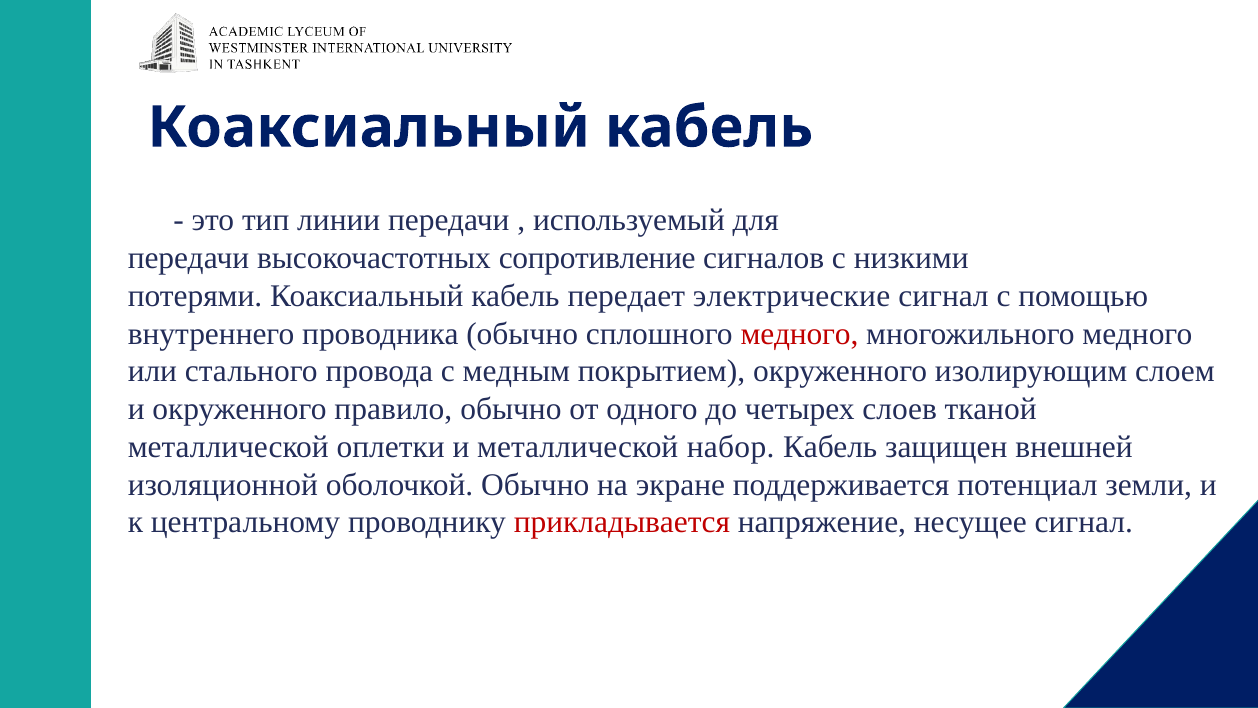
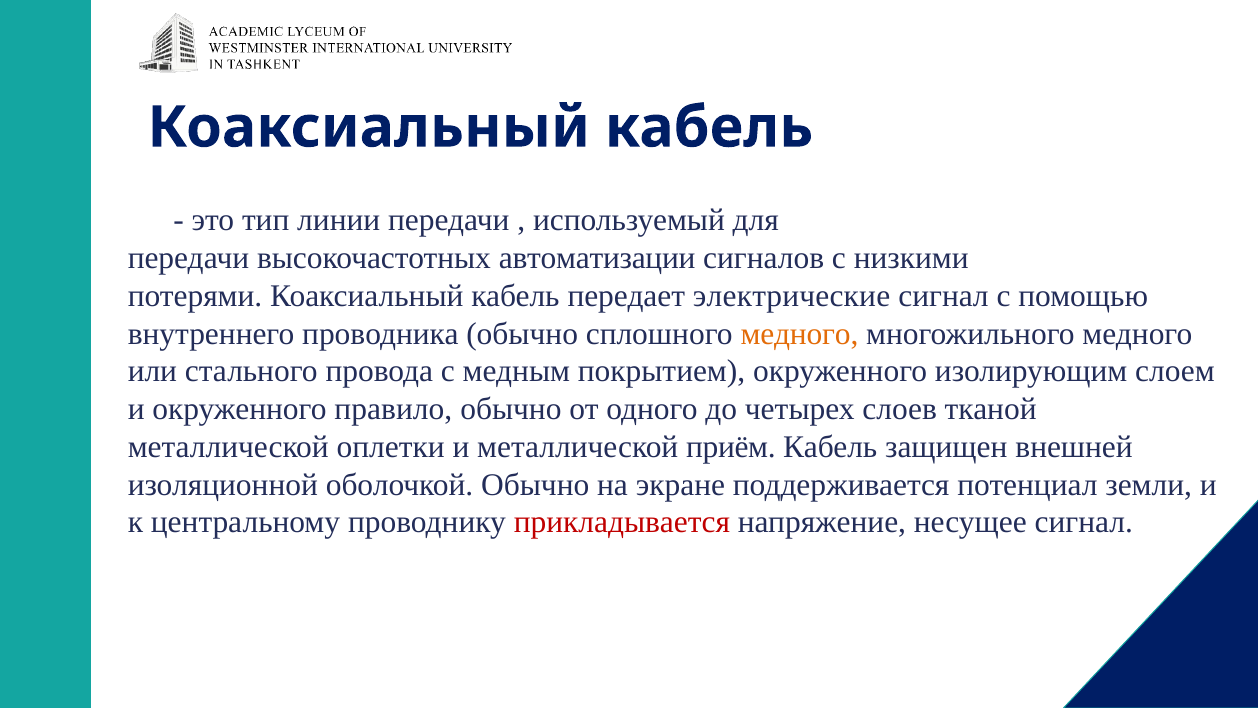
сопротивление: сопротивление -> автоматизации
медного at (799, 333) colour: red -> orange
набор: набор -> приём
